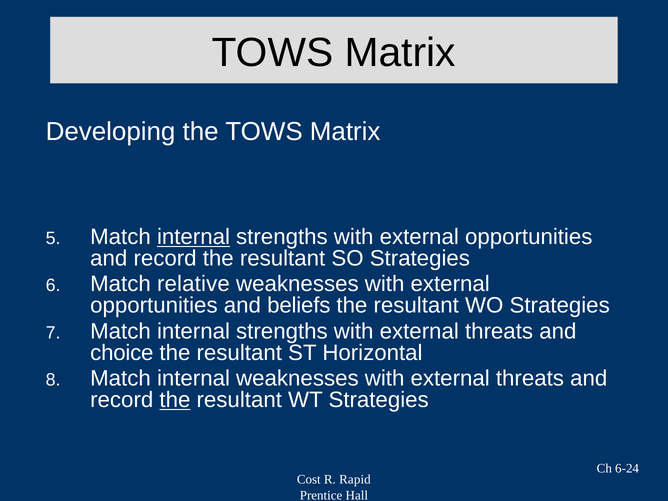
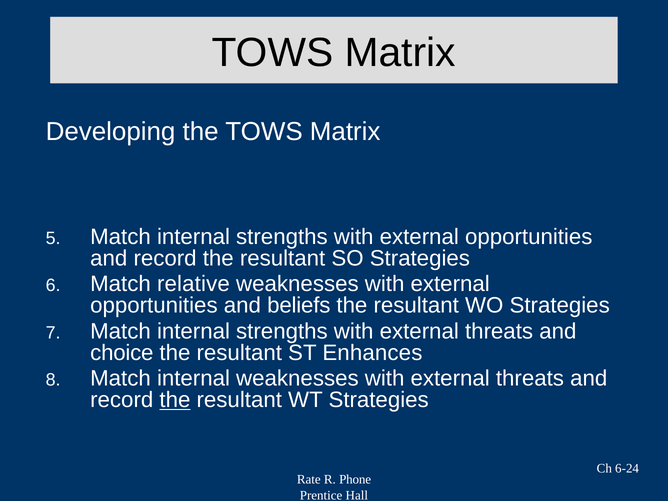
internal at (193, 237) underline: present -> none
Horizontal: Horizontal -> Enhances
Cost: Cost -> Rate
Rapid: Rapid -> Phone
